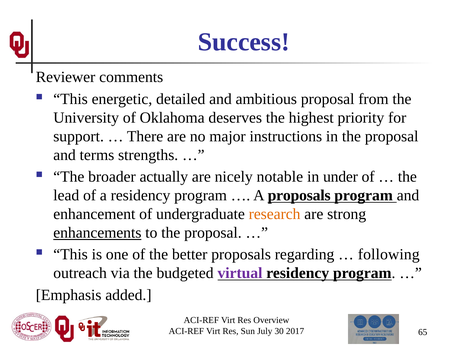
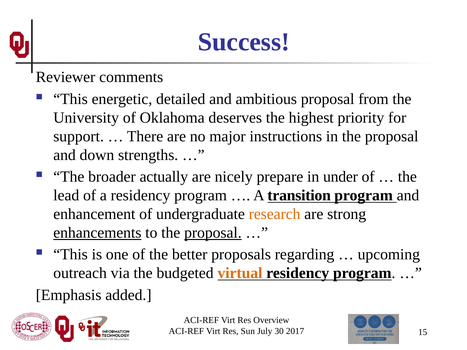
terms: terms -> down
notable: notable -> prepare
A proposals: proposals -> transition
proposal at (213, 233) underline: none -> present
following: following -> upcoming
virtual colour: purple -> orange
65: 65 -> 15
